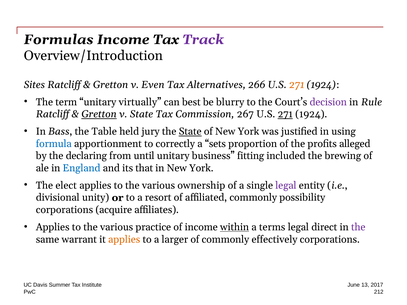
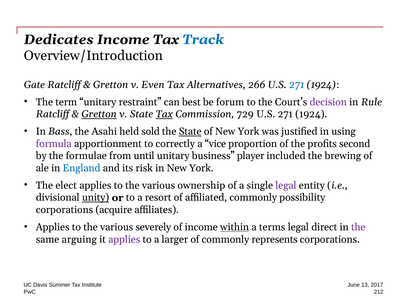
Formulas: Formulas -> Dedicates
Track colour: purple -> blue
Sites: Sites -> Gate
271 at (297, 85) colour: orange -> blue
virtually: virtually -> restraint
blurry: blurry -> forum
Tax at (164, 114) underline: none -> present
267: 267 -> 729
271 at (285, 114) underline: present -> none
Table: Table -> Asahi
jury: jury -> sold
formula colour: blue -> purple
sets: sets -> vice
alleged: alleged -> second
declaring: declaring -> formulae
fitting: fitting -> player
that: that -> risk
unity underline: none -> present
practice: practice -> severely
warrant: warrant -> arguing
applies at (124, 240) colour: orange -> purple
effectively: effectively -> represents
